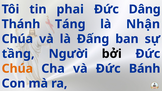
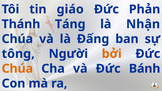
phai: phai -> giáo
Dâng: Dâng -> Phản
tầng: tầng -> tông
bởi colour: black -> orange
